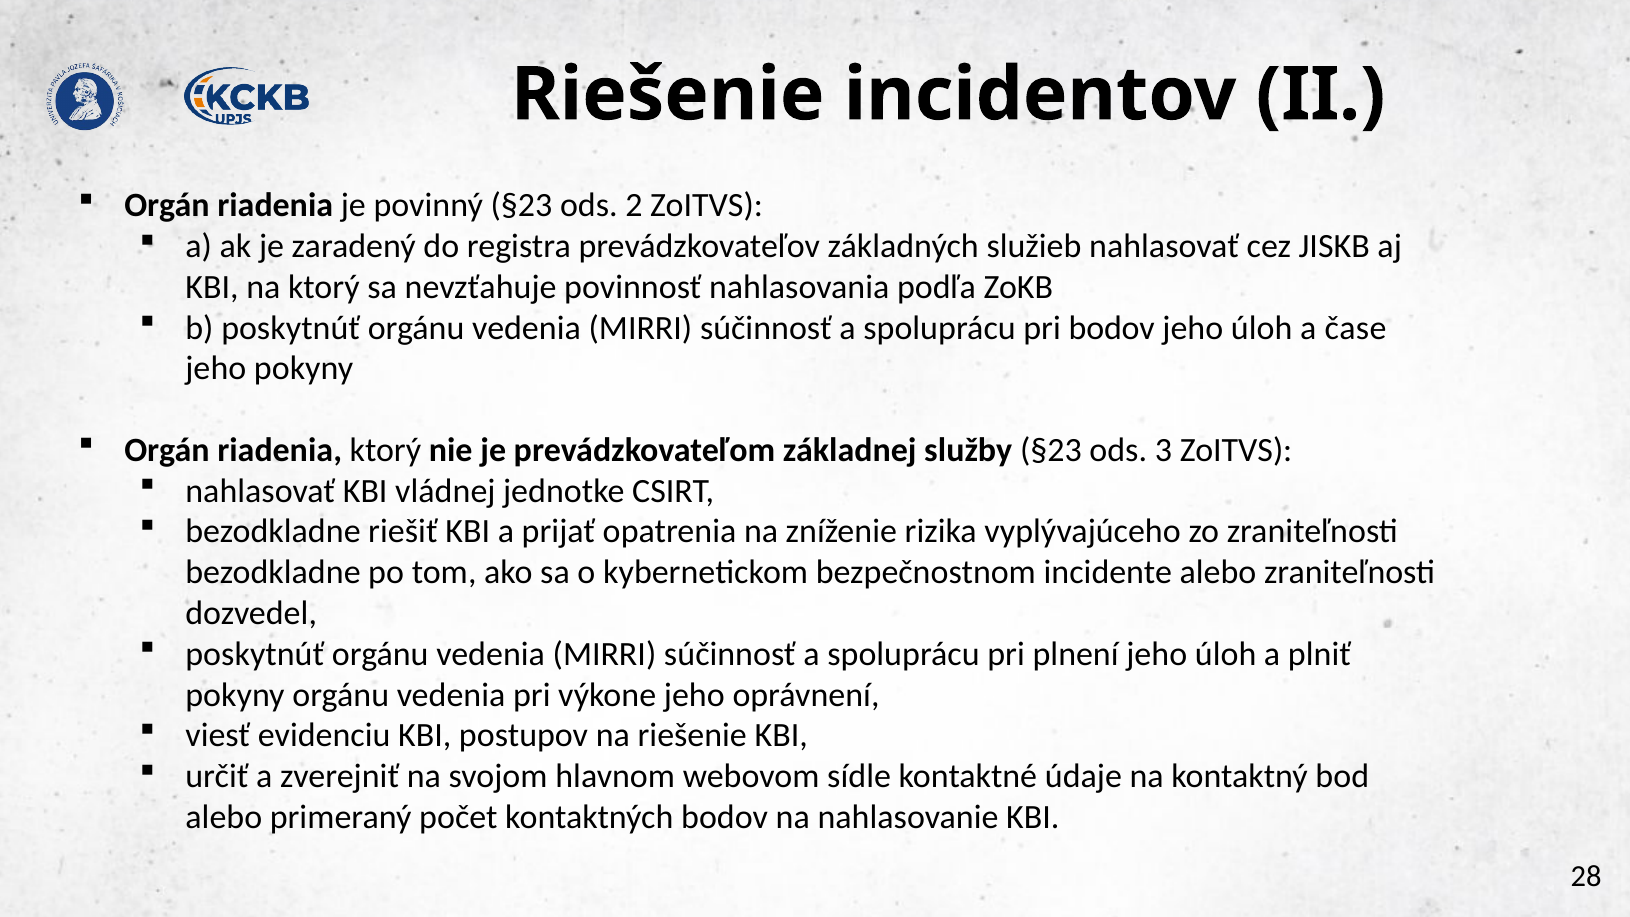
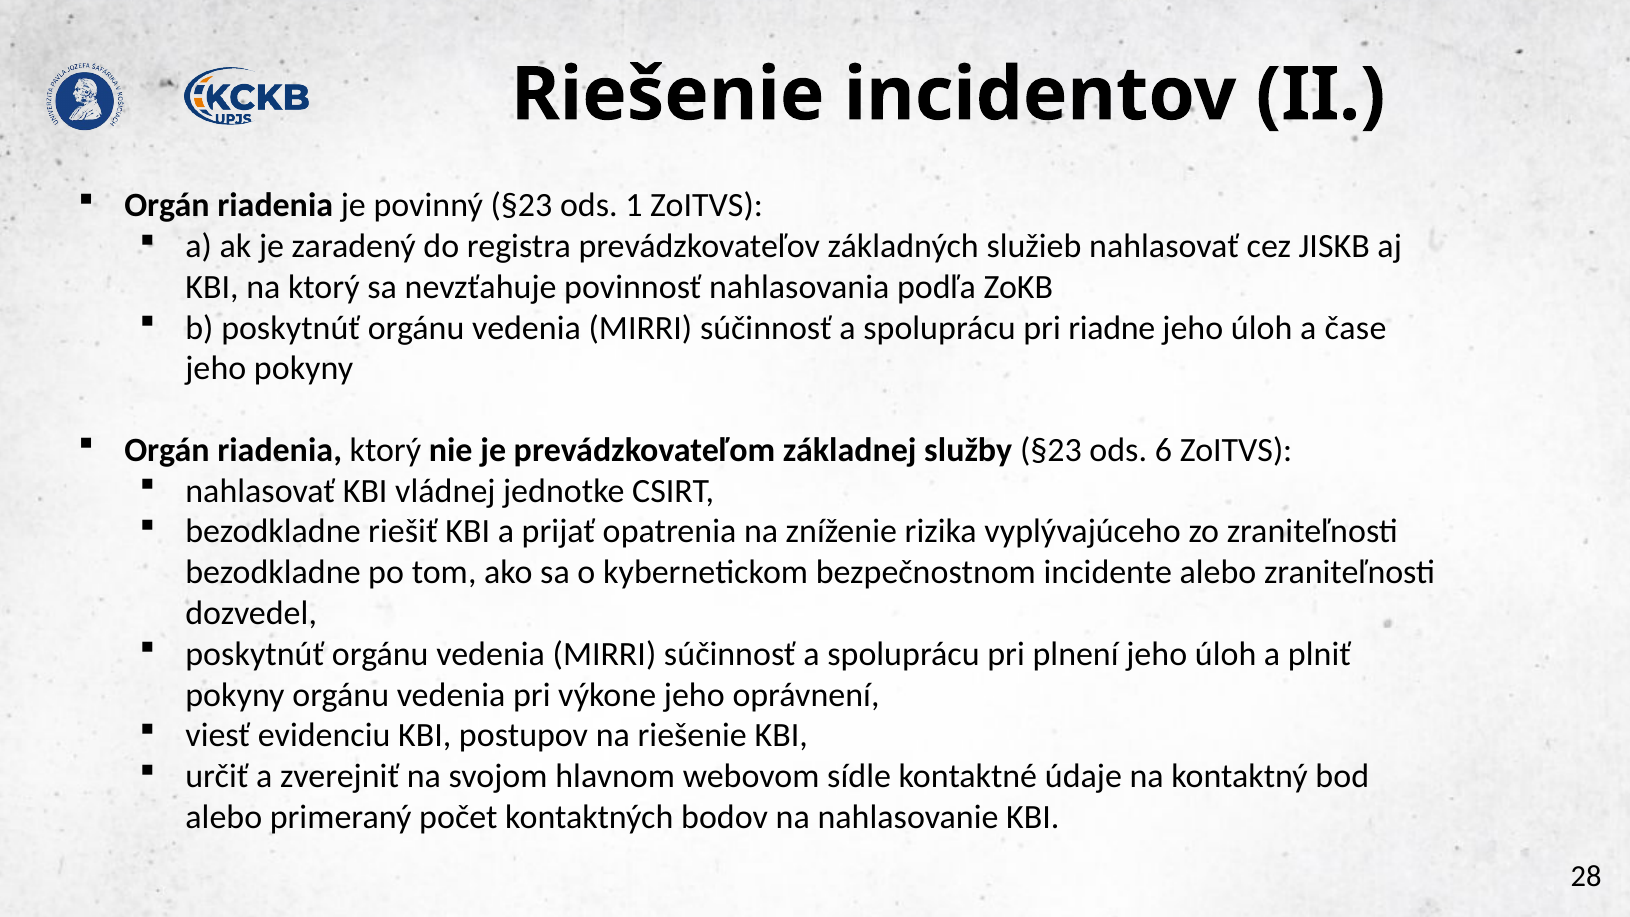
2: 2 -> 1
pri bodov: bodov -> riadne
3: 3 -> 6
